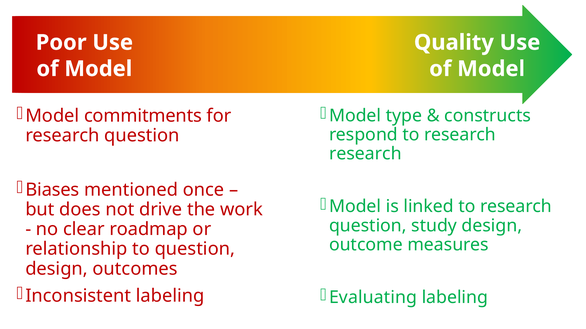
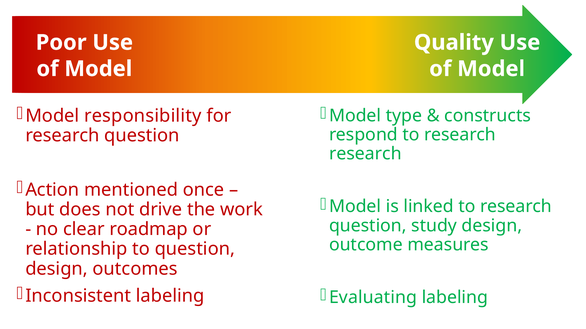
commitments: commitments -> responsibility
Biases: Biases -> Action
